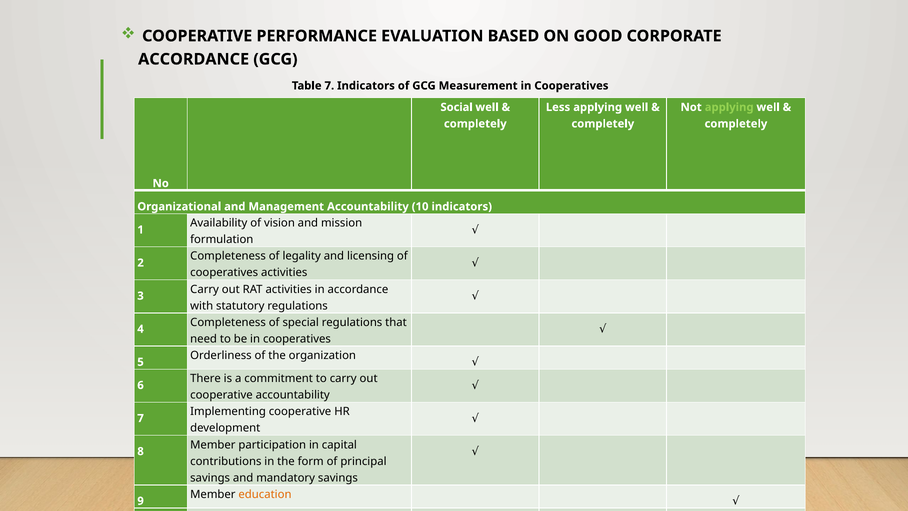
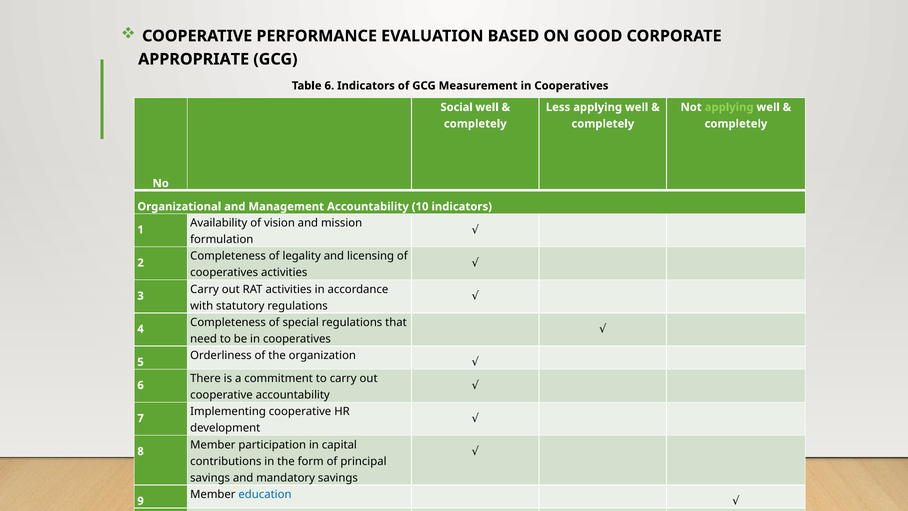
ACCORDANCE at (194, 59): ACCORDANCE -> APPROPRIATE
Table 7: 7 -> 6
education colour: orange -> blue
